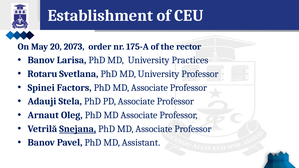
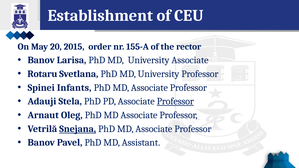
2073: 2073 -> 2015
175-A: 175-A -> 155-A
University Practices: Practices -> Associate
Factors: Factors -> Infants
Professor at (175, 101) underline: none -> present
